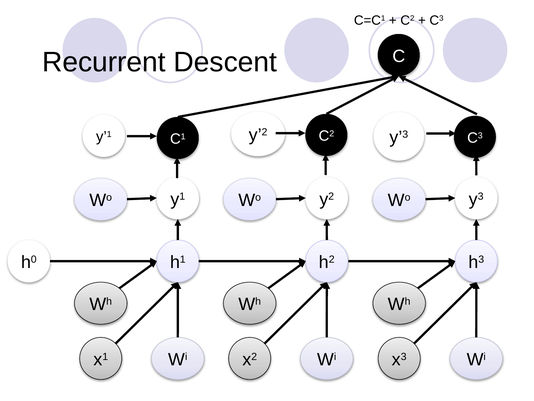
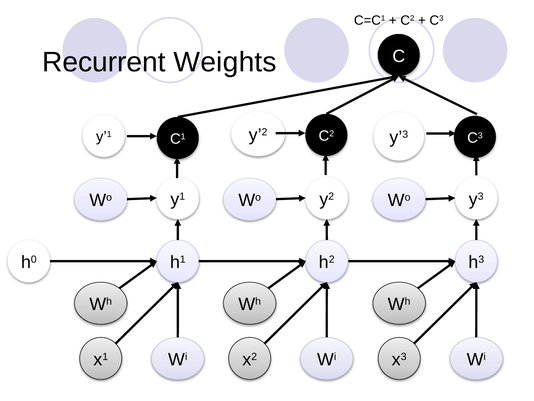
Descent: Descent -> Weights
